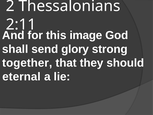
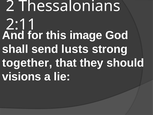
glory: glory -> lusts
eternal: eternal -> visions
